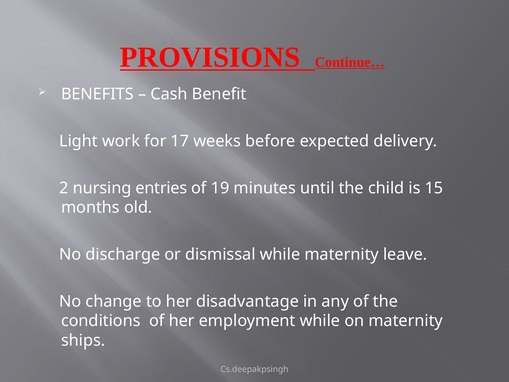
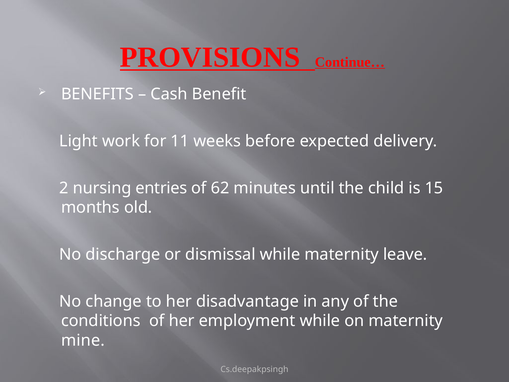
17: 17 -> 11
19: 19 -> 62
ships: ships -> mine
